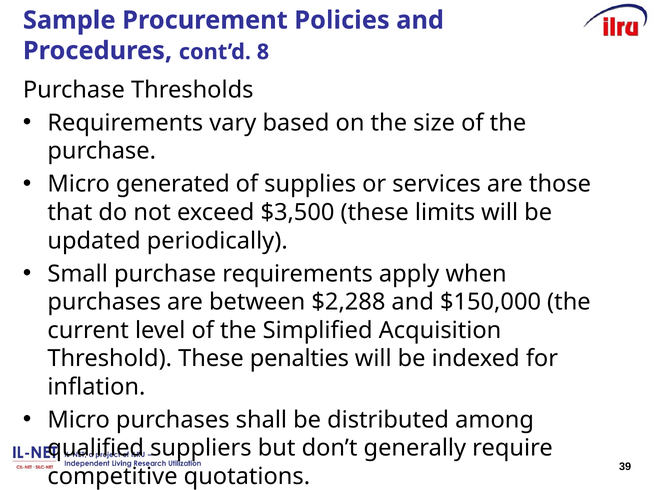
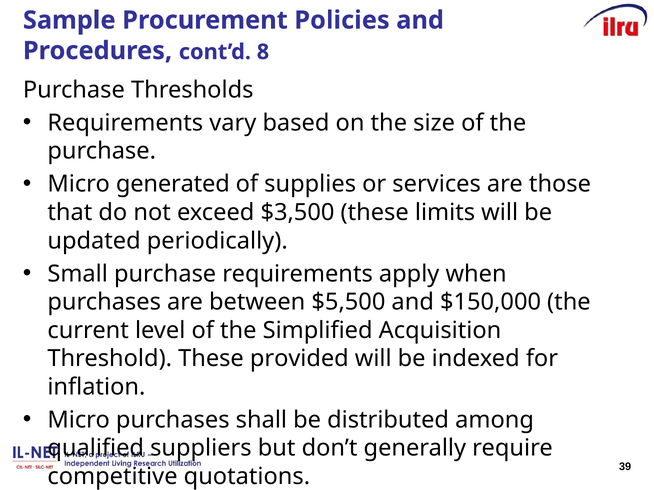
$2,288: $2,288 -> $5,500
penalties: penalties -> provided
